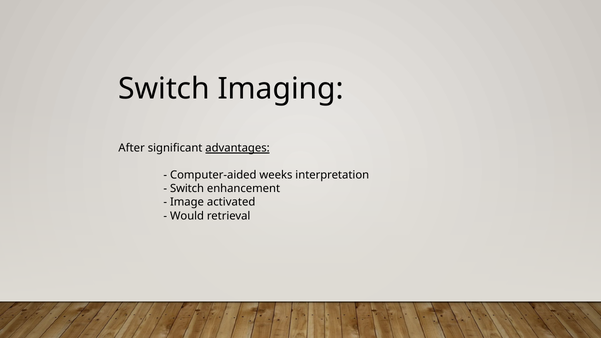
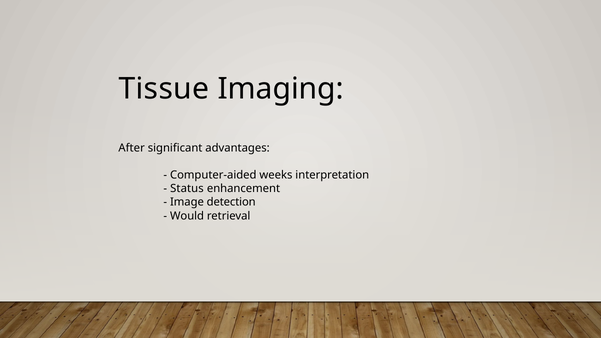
Switch at (164, 89): Switch -> Tissue
advantages underline: present -> none
Switch at (187, 189): Switch -> Status
activated: activated -> detection
